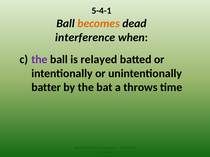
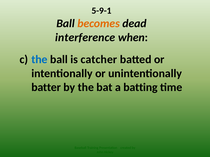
5-4-1: 5-4-1 -> 5-9-1
the at (39, 60) colour: purple -> blue
relayed: relayed -> catcher
throws: throws -> batting
